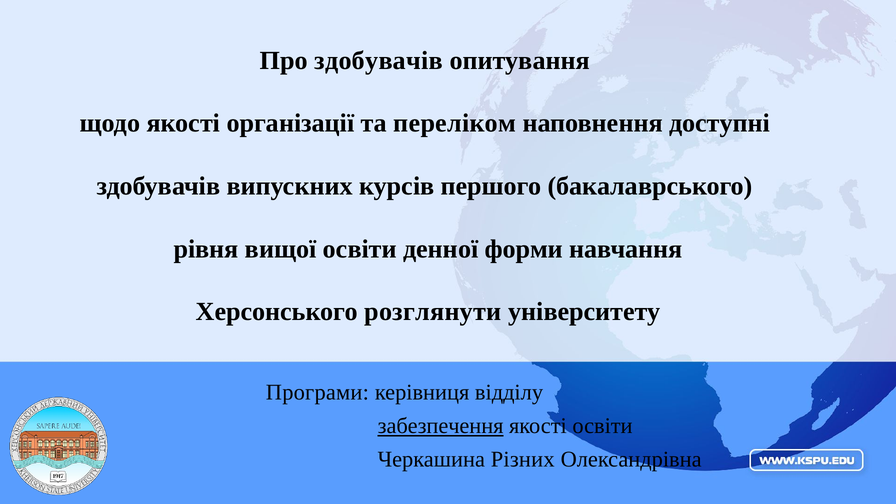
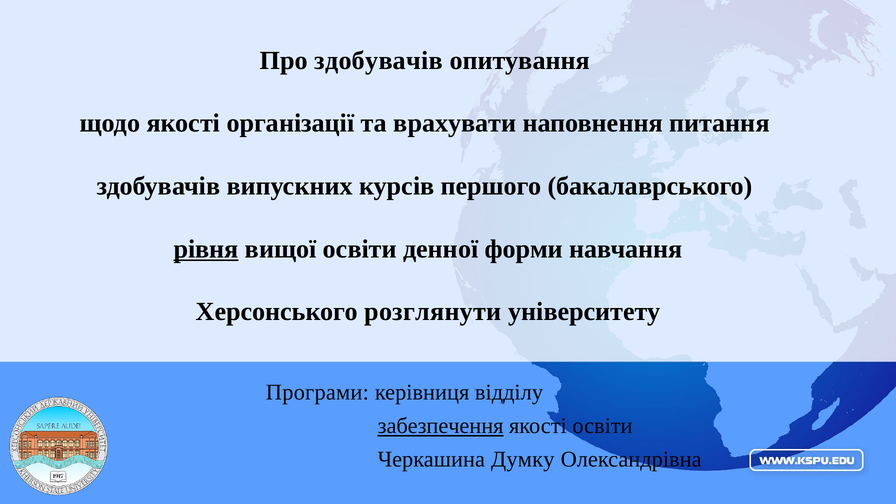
переліком: переліком -> врахувати
доступні: доступні -> питання
рівня underline: none -> present
Різних: Різних -> Думку
